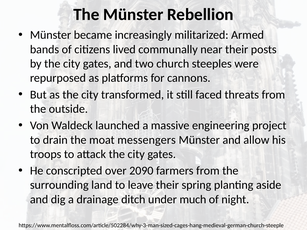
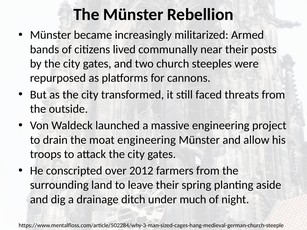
moat messengers: messengers -> engineering
2090: 2090 -> 2012
